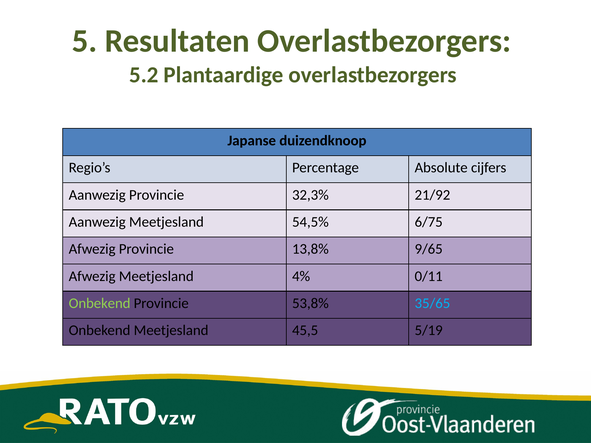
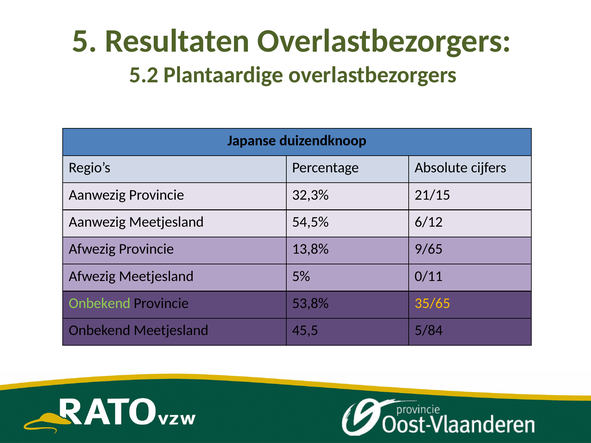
21/92: 21/92 -> 21/15
6/75: 6/75 -> 6/12
4%: 4% -> 5%
35/65 colour: light blue -> yellow
5/19: 5/19 -> 5/84
